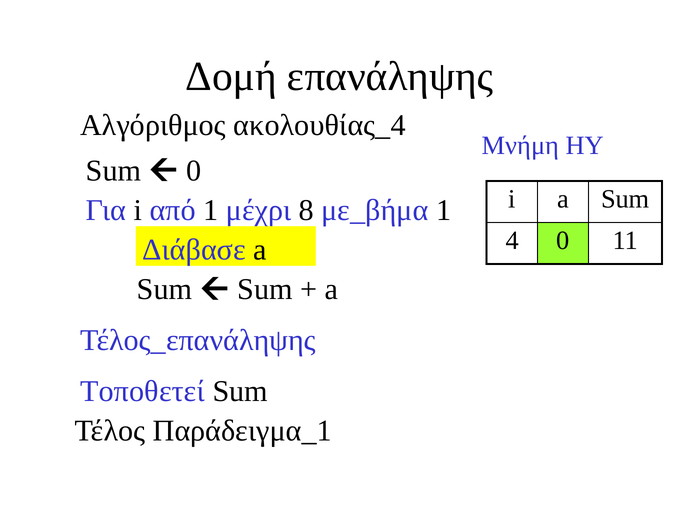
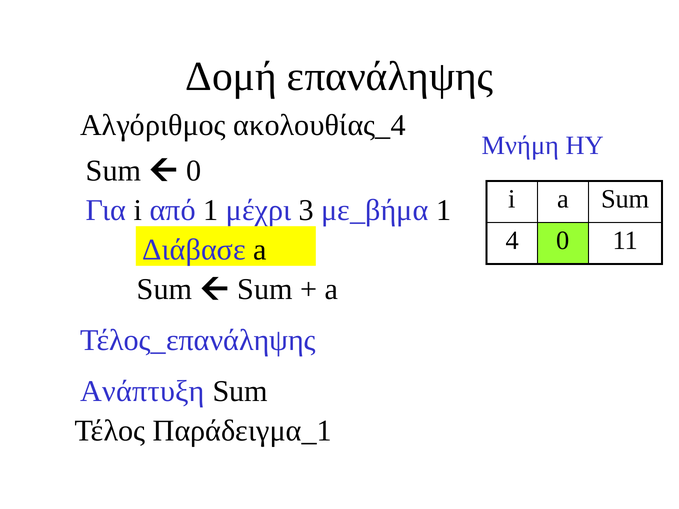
8: 8 -> 3
Τοποθετεί: Τοποθετεί -> Ανάπτυξη
